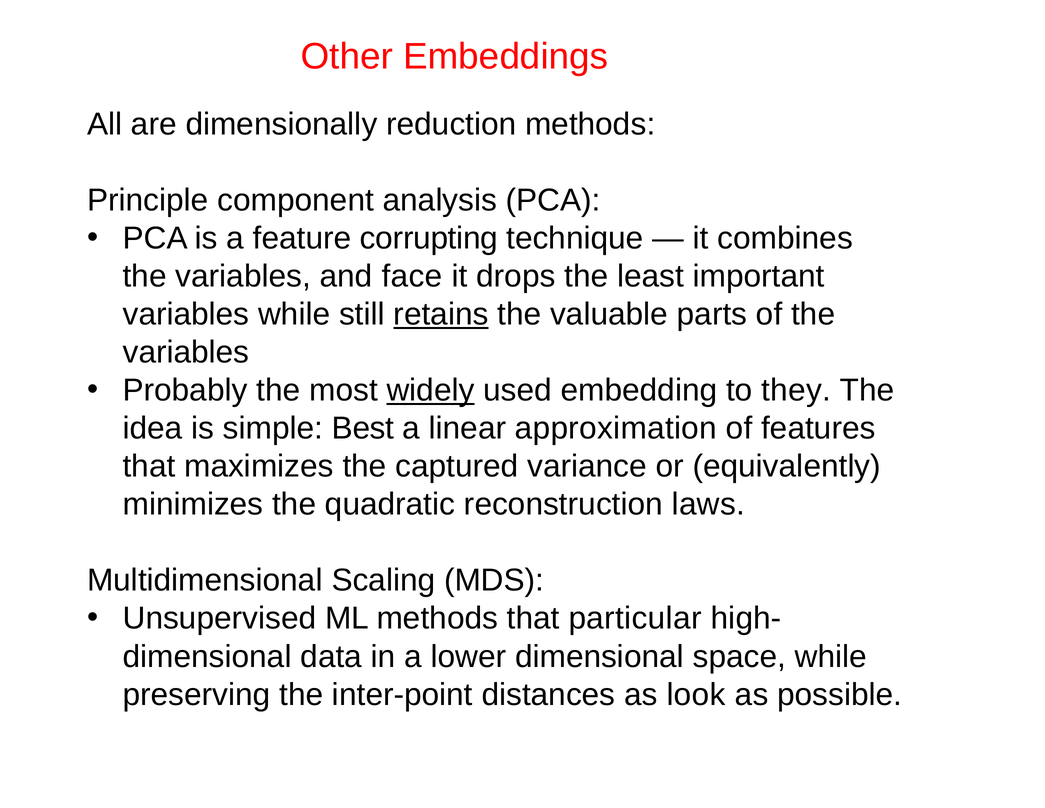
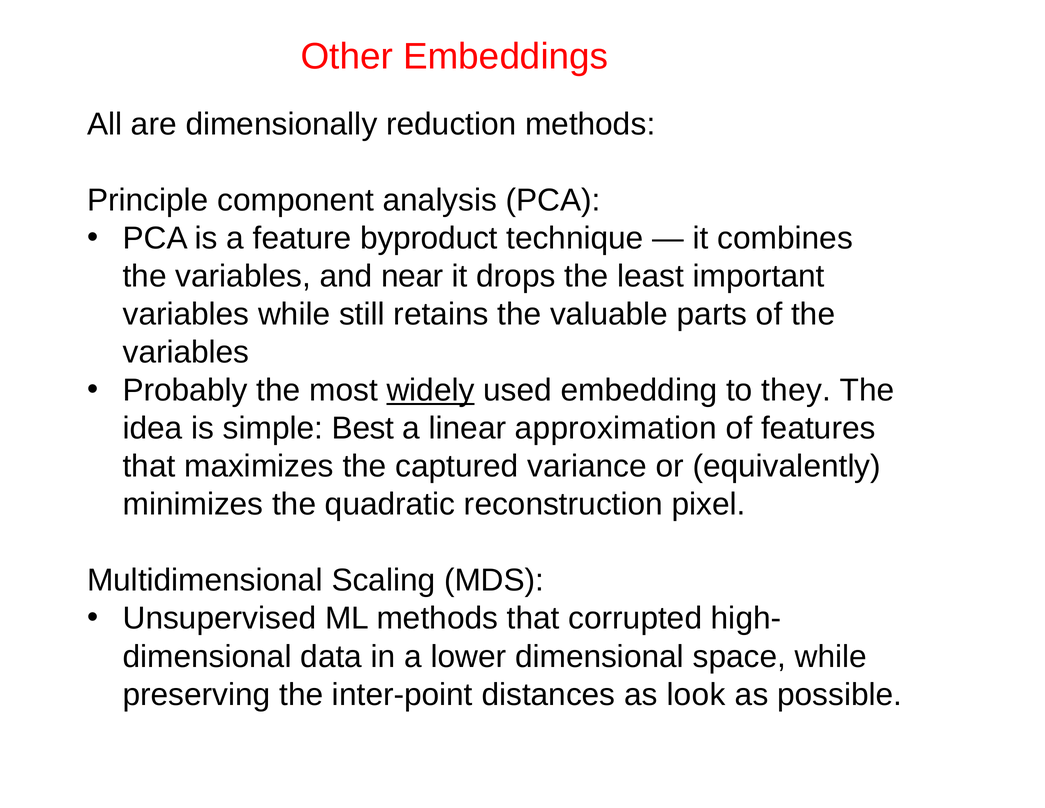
corrupting: corrupting -> byproduct
face: face -> near
retains underline: present -> none
laws: laws -> pixel
particular: particular -> corrupted
